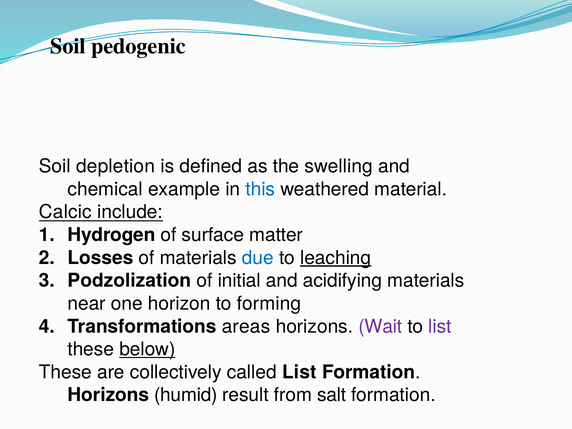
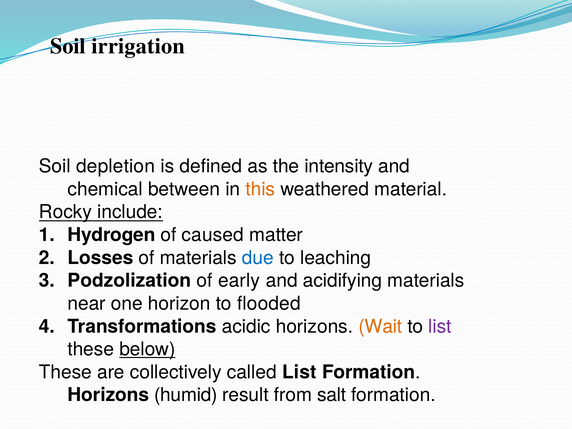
pedogenic: pedogenic -> irrigation
swelling: swelling -> intensity
example: example -> between
this colour: blue -> orange
Calcic: Calcic -> Rocky
surface: surface -> caused
leaching underline: present -> none
initial: initial -> early
forming: forming -> flooded
areas: areas -> acidic
Wait colour: purple -> orange
